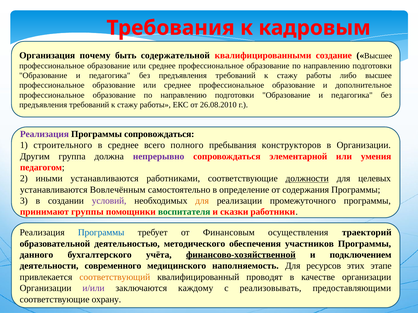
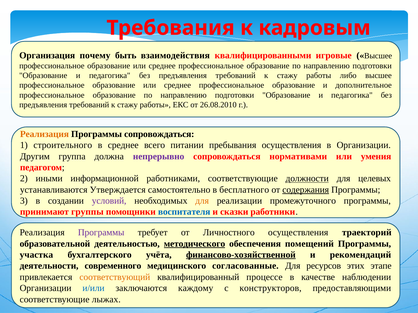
содержательной: содержательной -> взаимодействия
создание: создание -> игровые
Реализация at (44, 134) colour: purple -> orange
полного: полного -> питании
пребывания конструкторов: конструкторов -> осуществления
элементарной: элементарной -> нормативами
иными устанавливаются: устанавливаются -> информационной
Вовлечённым: Вовлечённым -> Утверждается
определение: определение -> бесплатного
содержания underline: none -> present
воспитателя colour: green -> blue
Программы at (101, 233) colour: blue -> purple
Финансовым: Финансовым -> Личностного
методического underline: none -> present
участников: участников -> помещений
данного: данного -> участка
подключением: подключением -> рекомендаций
наполняемость: наполняемость -> согласованные
проводят: проводят -> процессе
качестве организации: организации -> наблюдении
и/или colour: purple -> blue
реализовывать: реализовывать -> конструкторов
охрану: охрану -> лыжах
